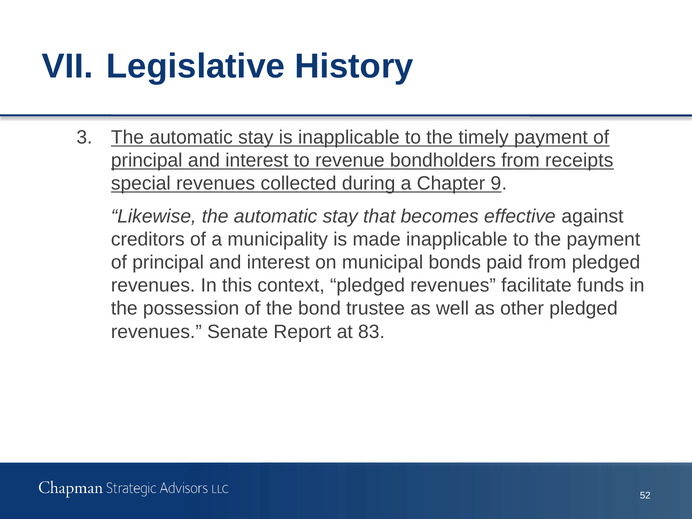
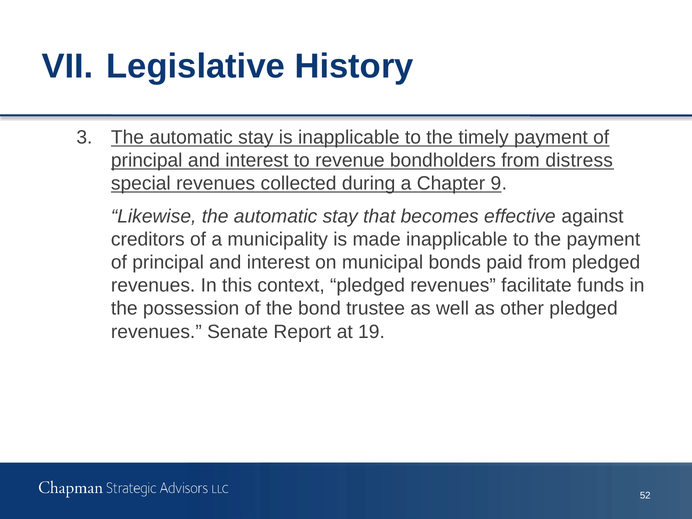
receipts: receipts -> distress
83: 83 -> 19
